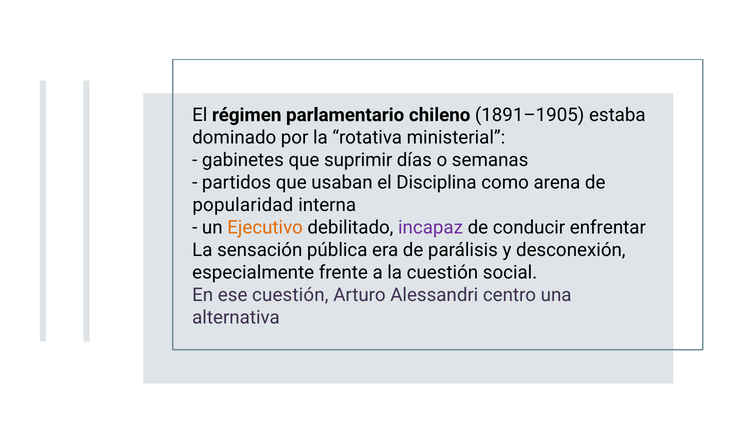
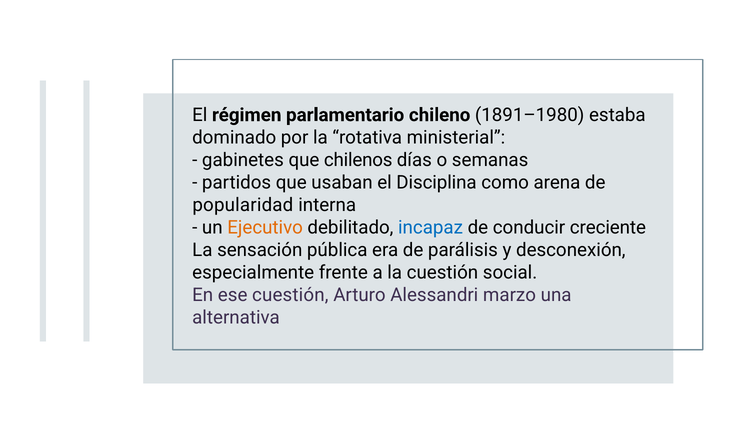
1891–1905: 1891–1905 -> 1891–1980
suprimir: suprimir -> chilenos
incapaz colour: purple -> blue
enfrentar: enfrentar -> creciente
centro: centro -> marzo
